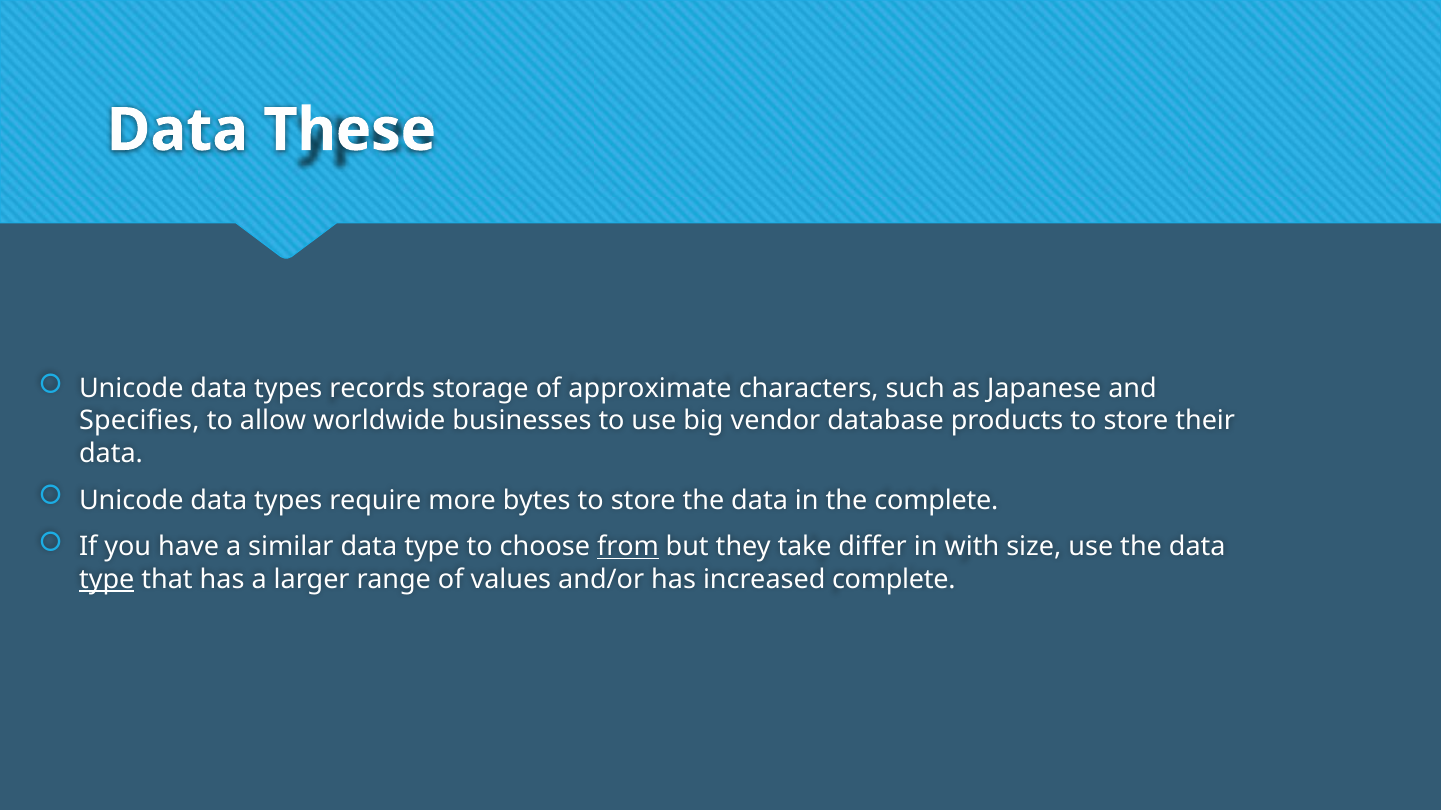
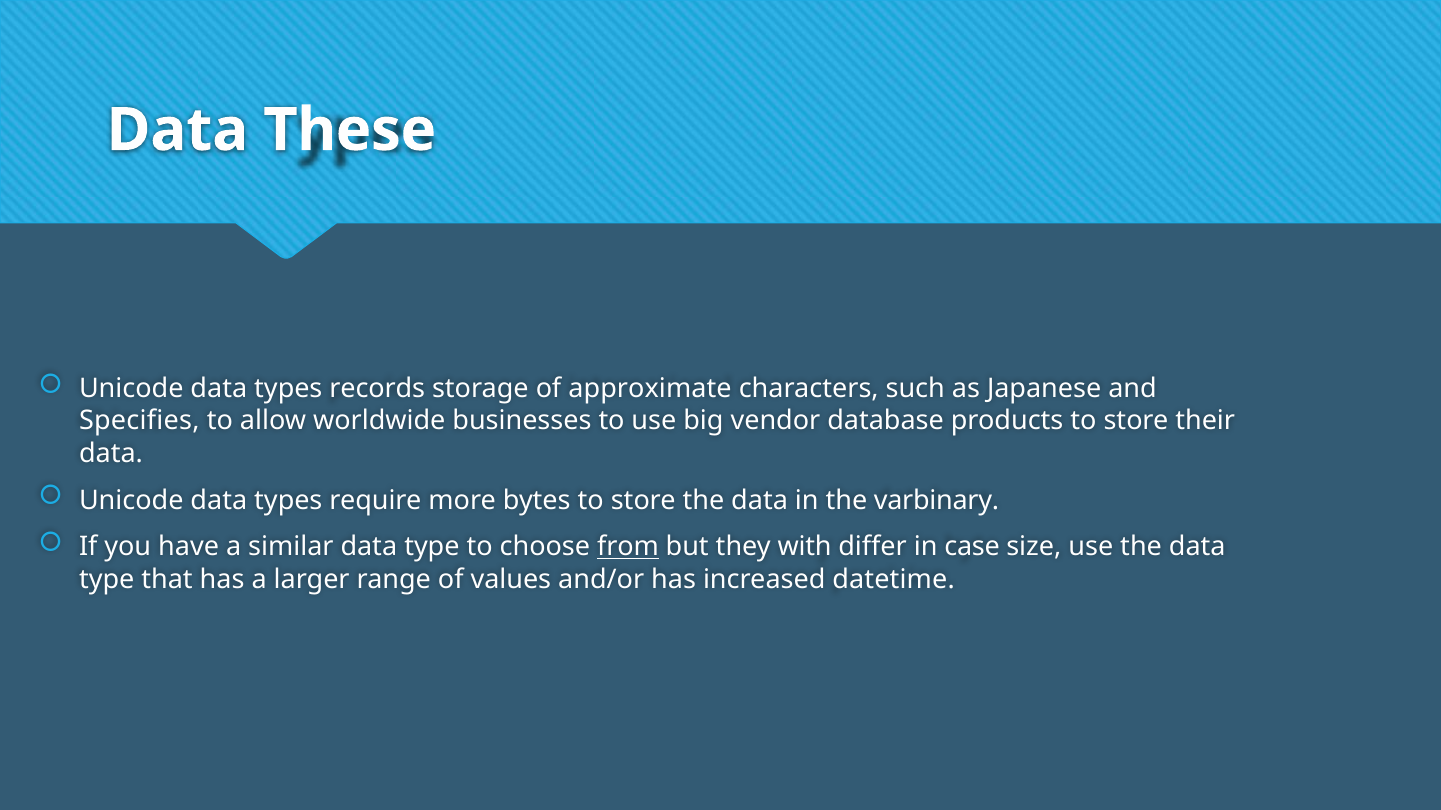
the complete: complete -> varbinary
take: take -> with
with: with -> case
type at (107, 580) underline: present -> none
increased complete: complete -> datetime
